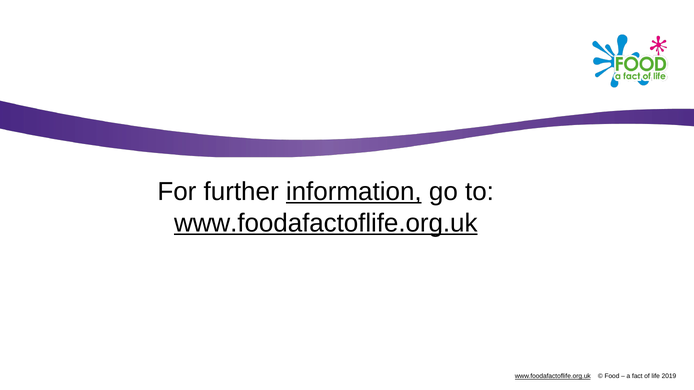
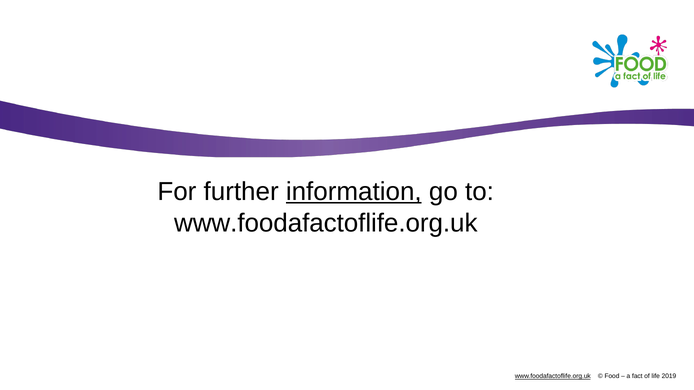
www.foodafactoflife.org.uk at (326, 223) underline: present -> none
